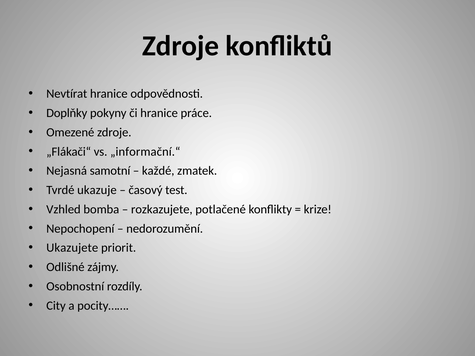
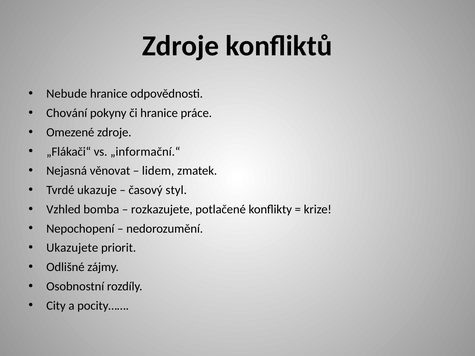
Nevtírat: Nevtírat -> Nebude
Doplňky: Doplňky -> Chování
samotní: samotní -> věnovat
každé: každé -> lidem
test: test -> styl
